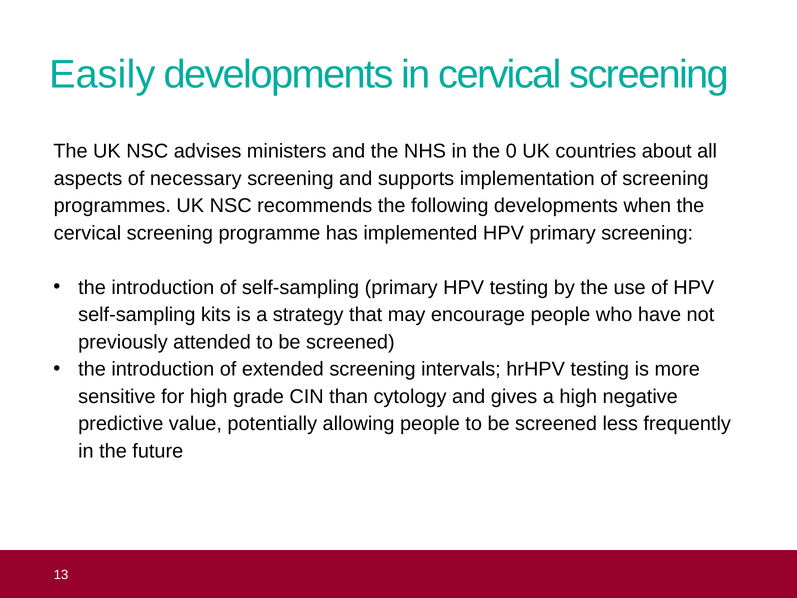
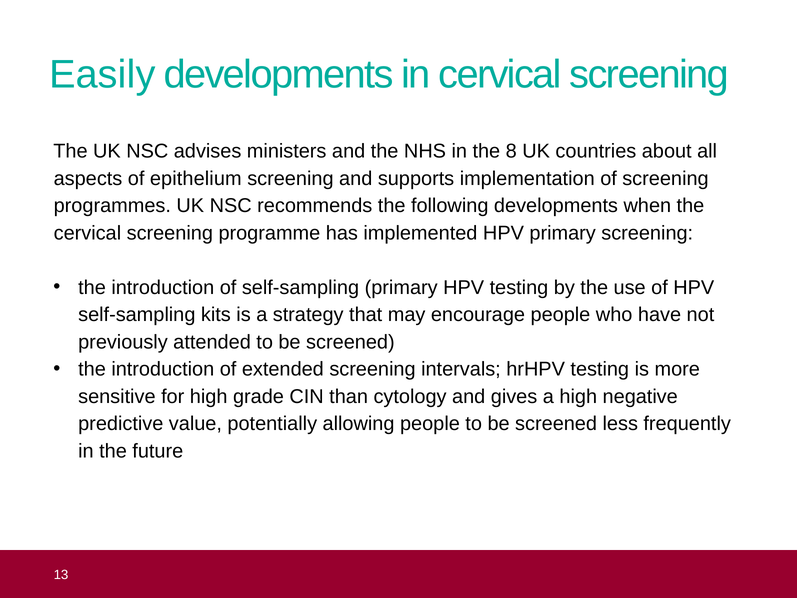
0: 0 -> 8
necessary: necessary -> epithelium
